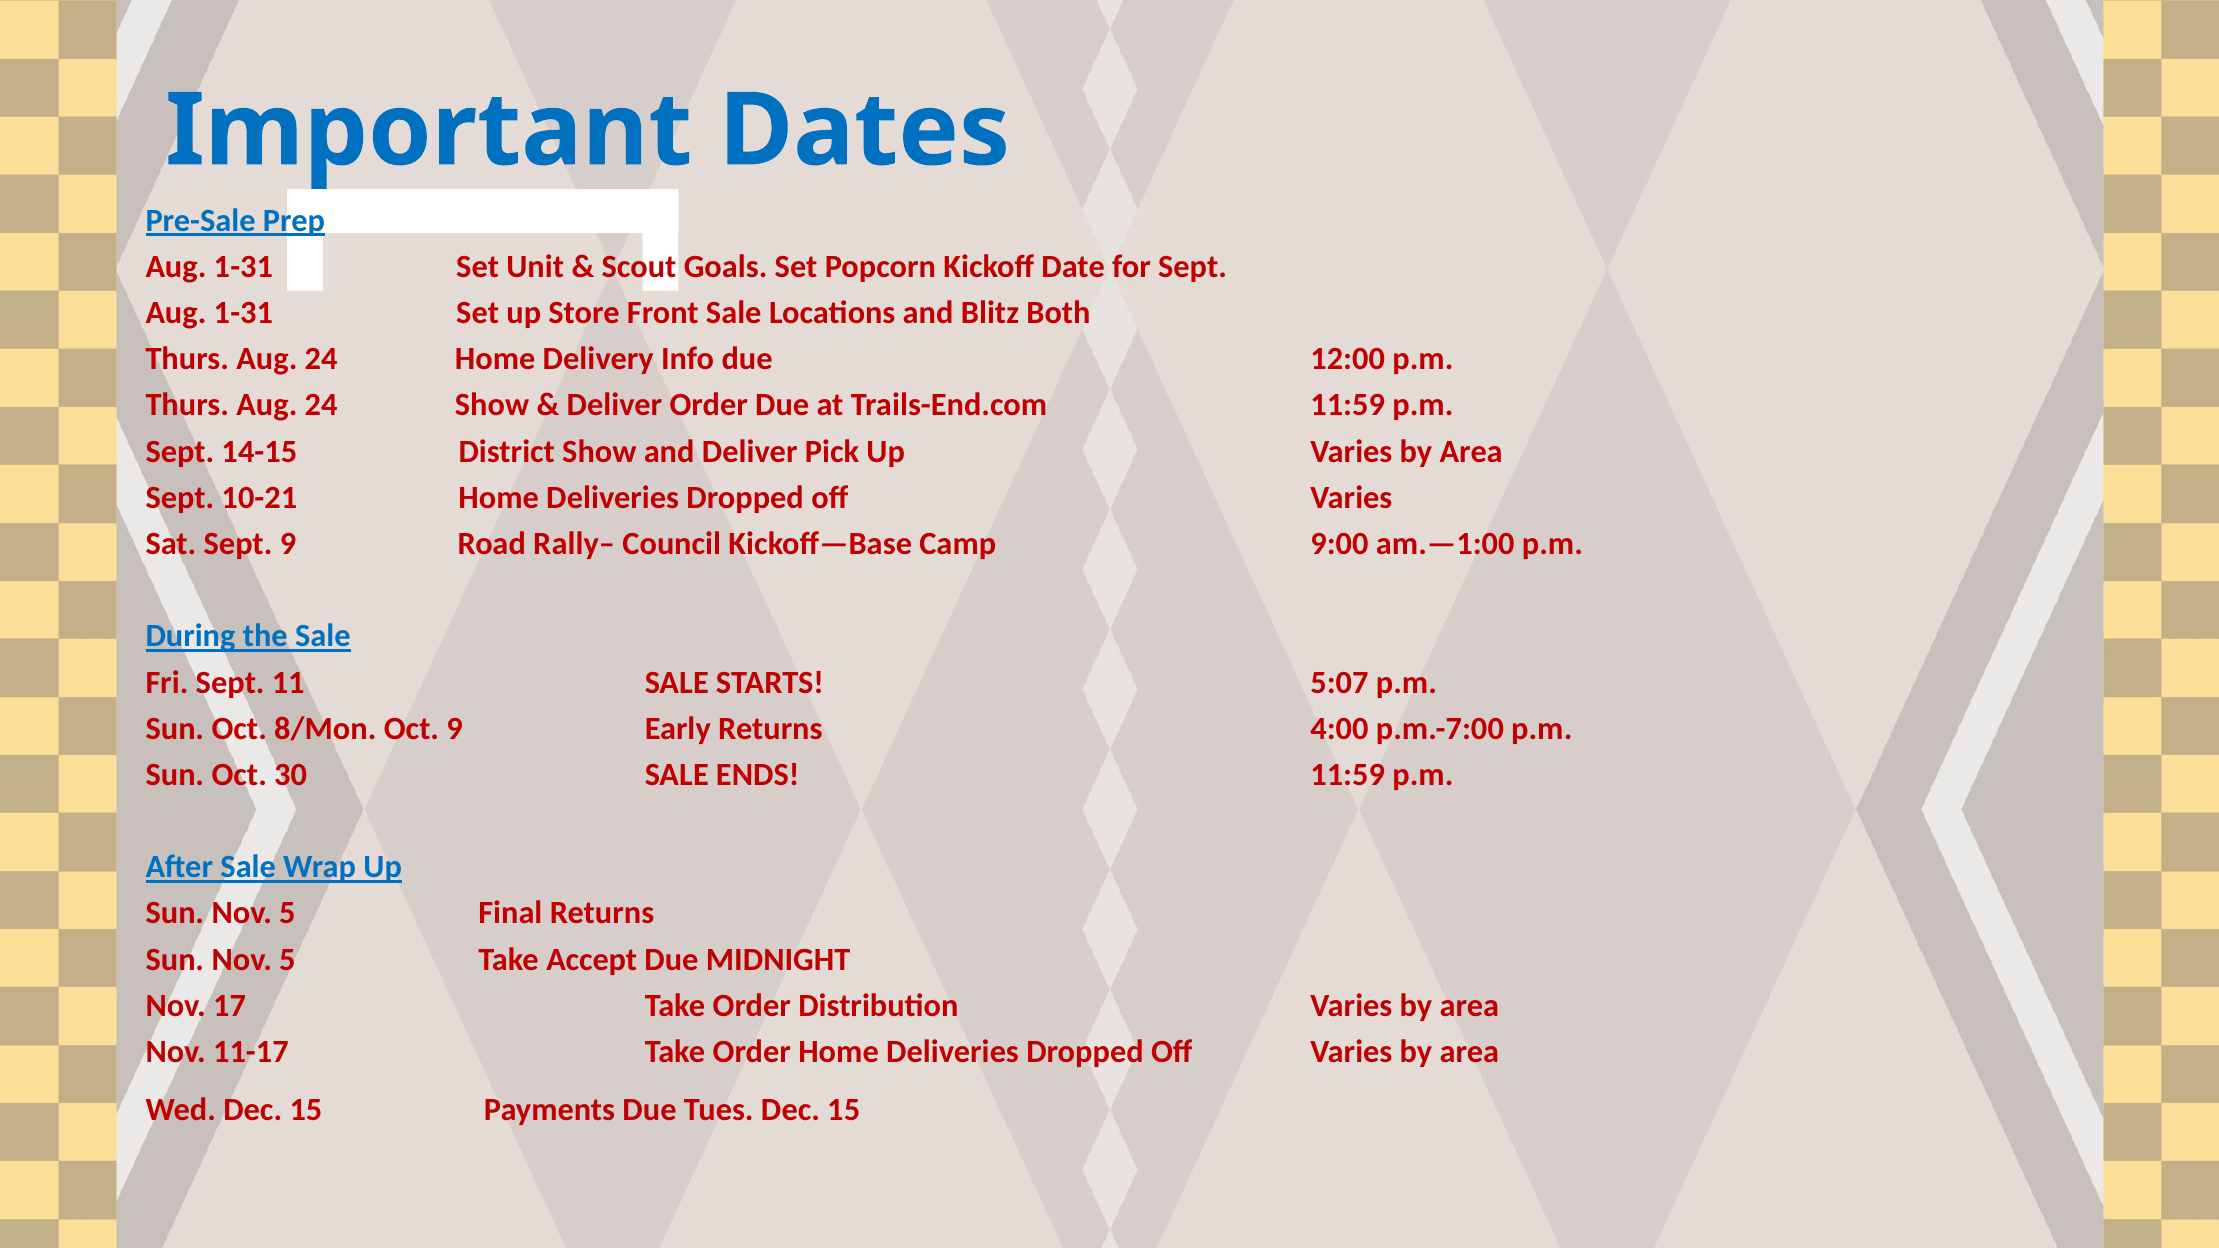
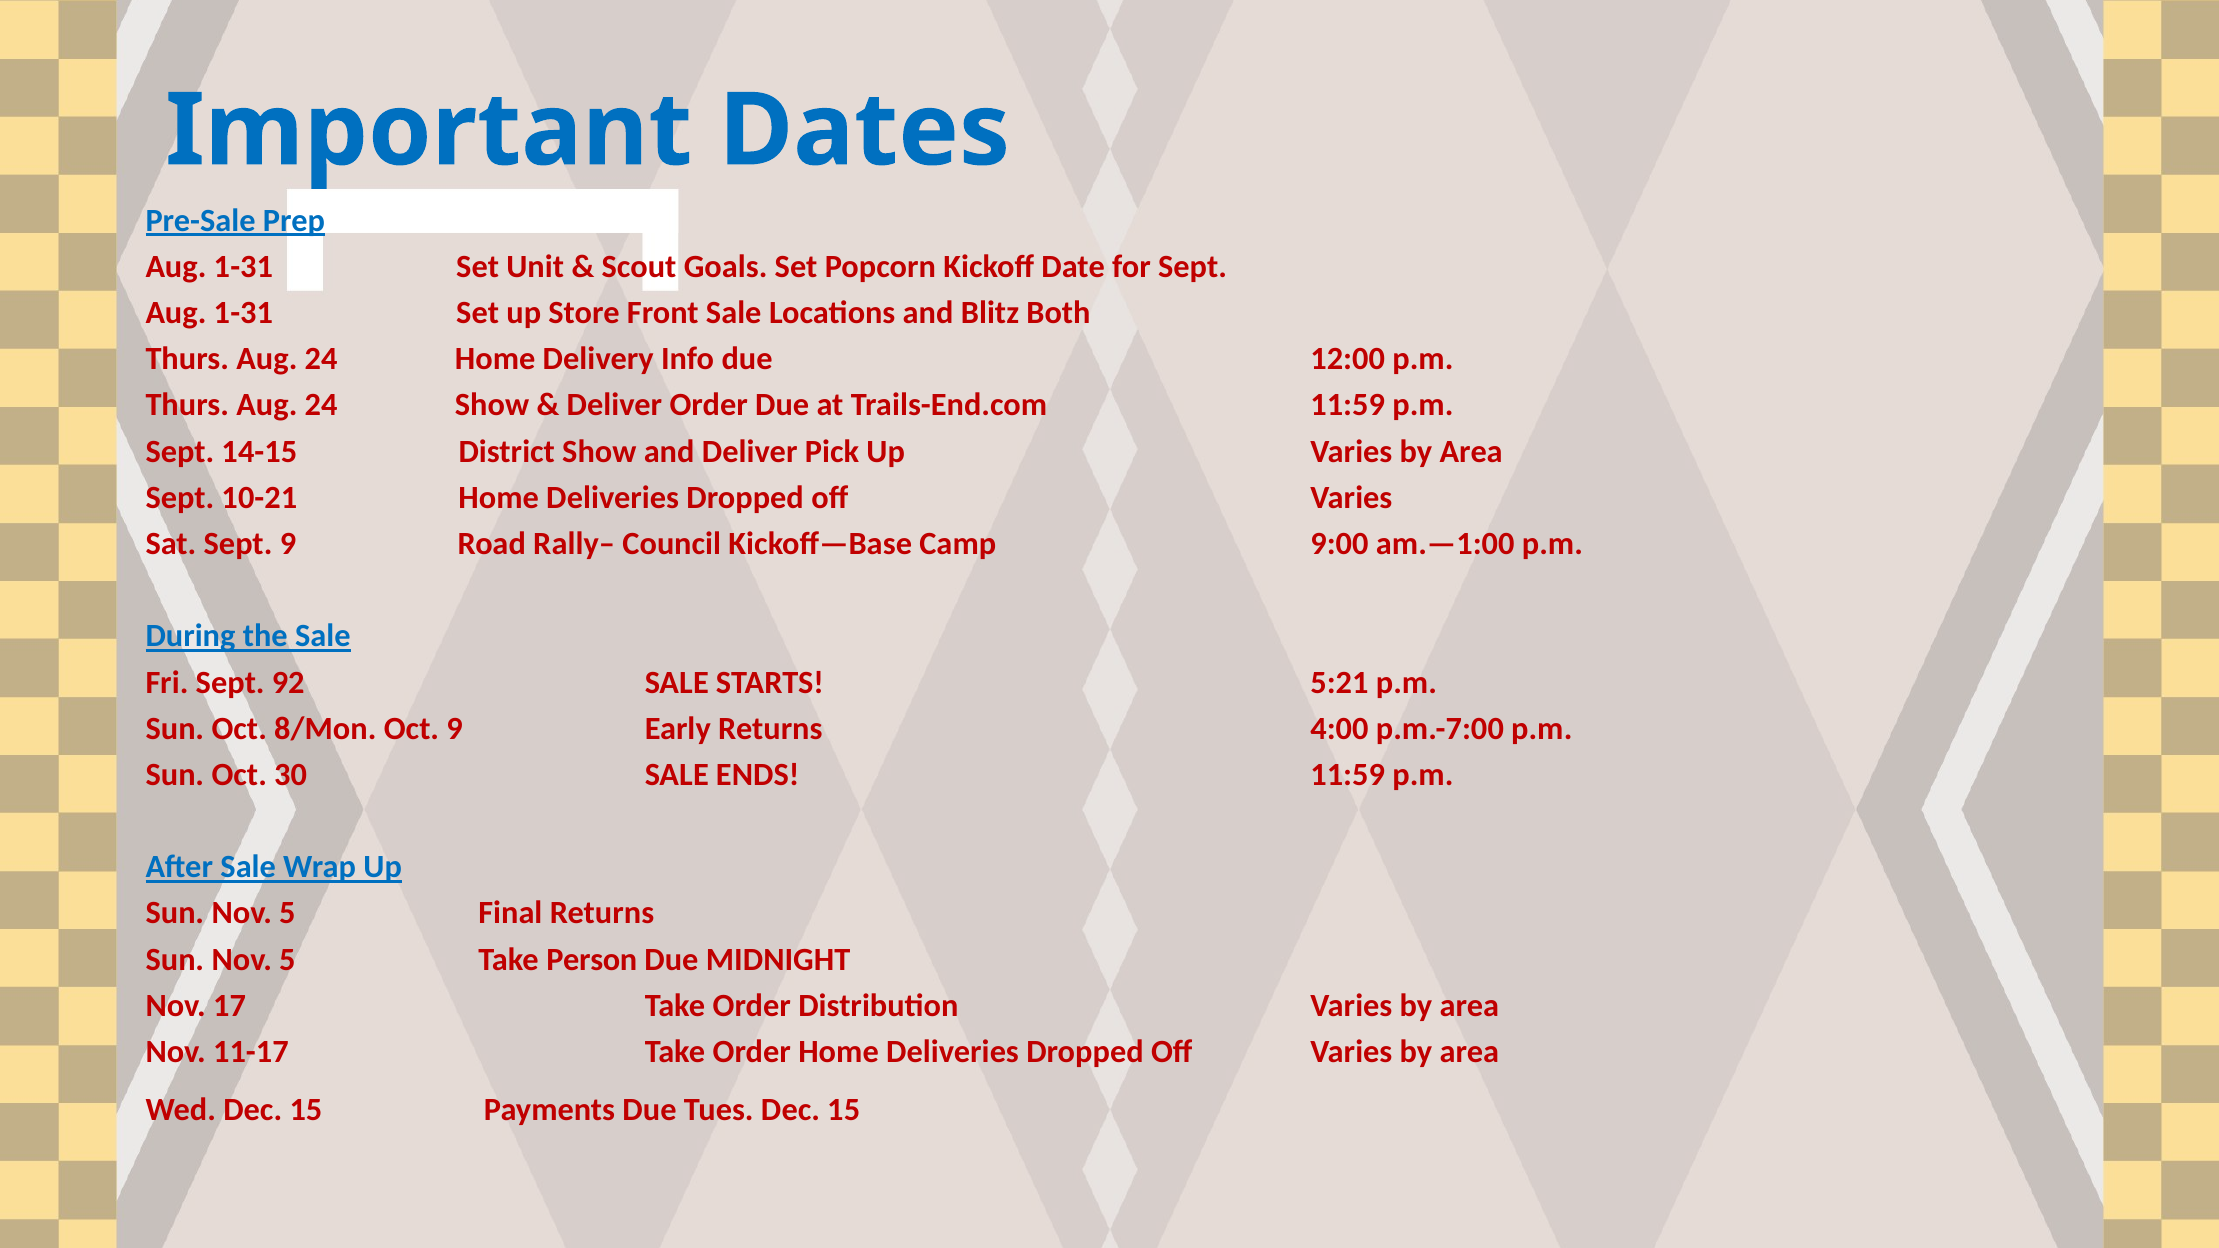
11: 11 -> 92
5:07: 5:07 -> 5:21
Accept: Accept -> Person
